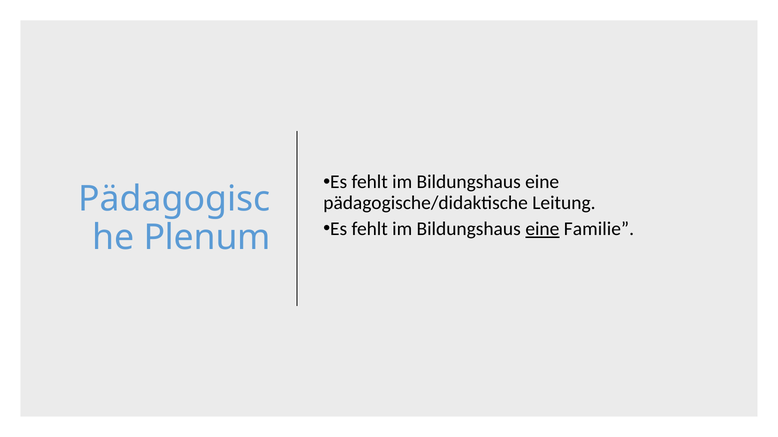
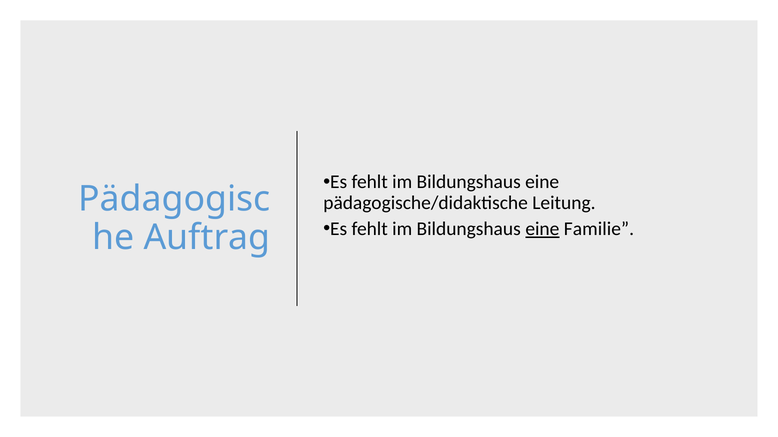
Plenum: Plenum -> Auftrag
